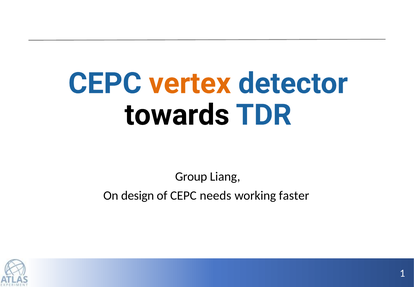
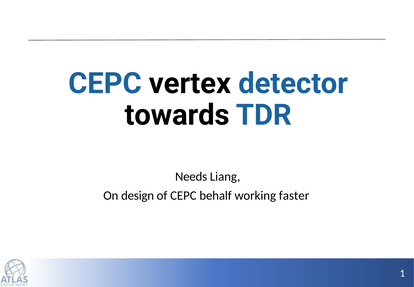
vertex colour: orange -> black
Group: Group -> Needs
needs: needs -> behalf
